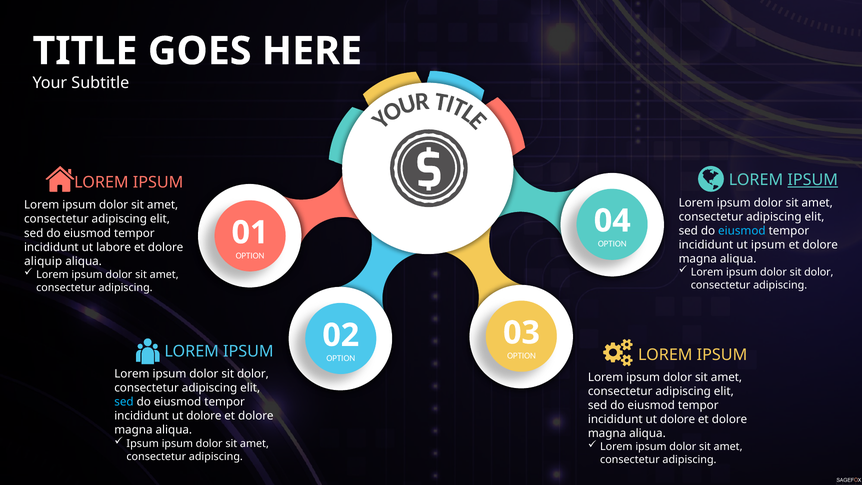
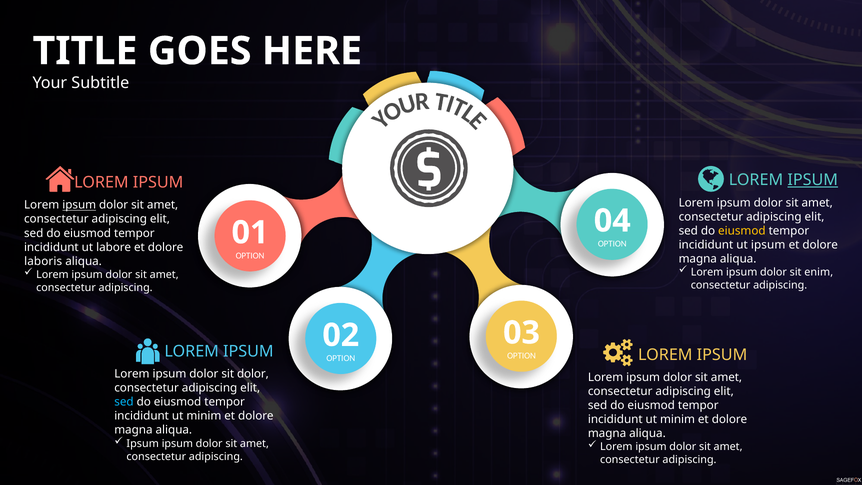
ipsum at (79, 205) underline: none -> present
eiusmod at (742, 231) colour: light blue -> yellow
aliquip: aliquip -> laboris
dolor at (819, 272): dolor -> enim
dolore at (204, 416): dolore -> minim
dolore at (678, 419): dolore -> minim
